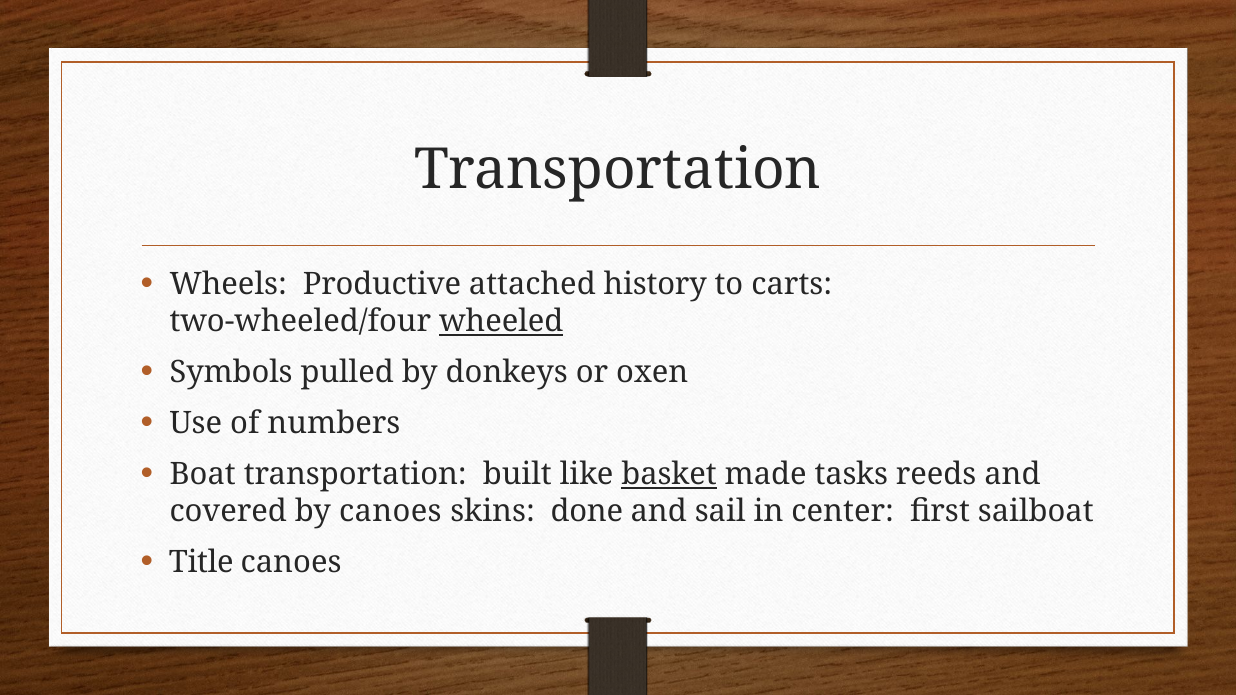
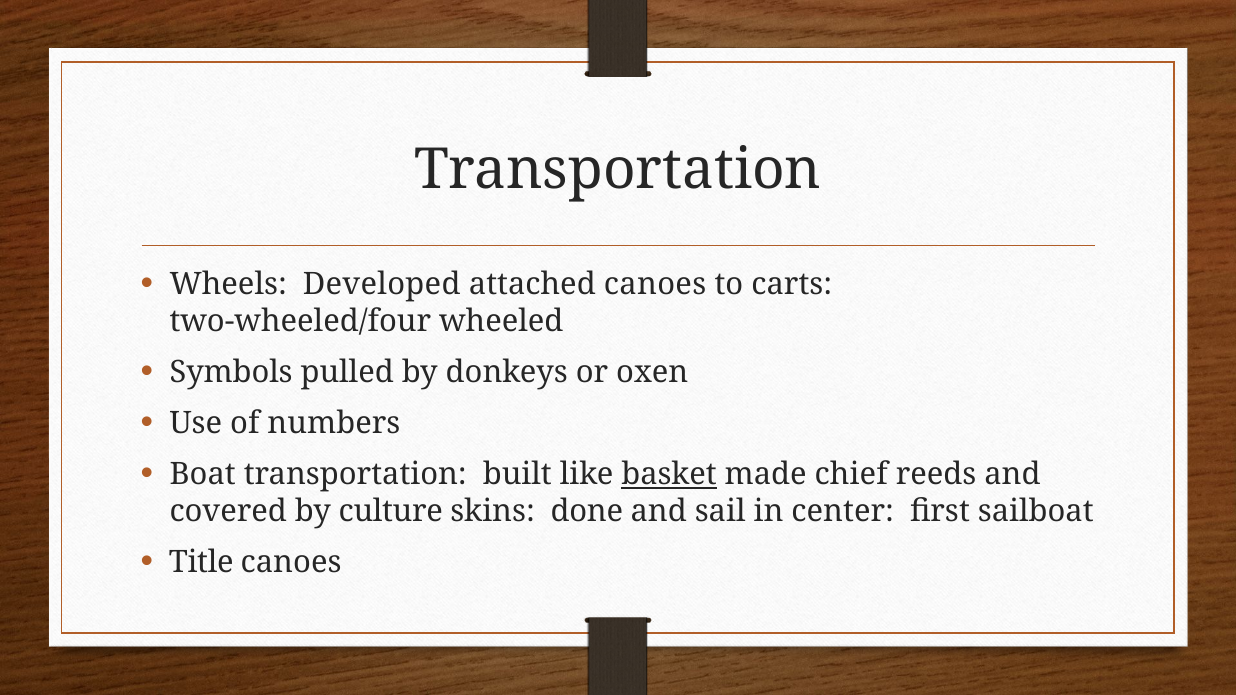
Productive: Productive -> Developed
attached history: history -> canoes
wheeled underline: present -> none
tasks: tasks -> chief
by canoes: canoes -> culture
